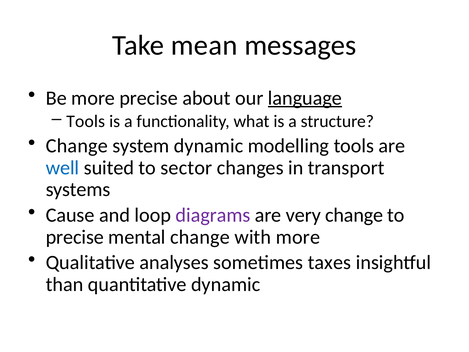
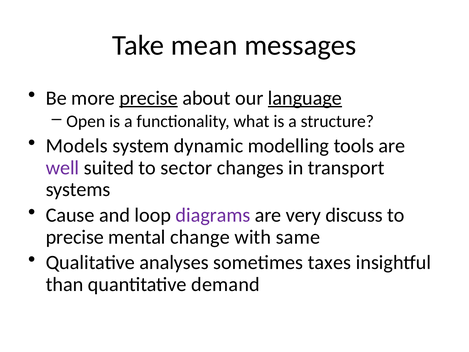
precise at (149, 98) underline: none -> present
Tools at (86, 121): Tools -> Open
Change at (77, 146): Change -> Models
well colour: blue -> purple
very change: change -> discuss
with more: more -> same
quantitative dynamic: dynamic -> demand
